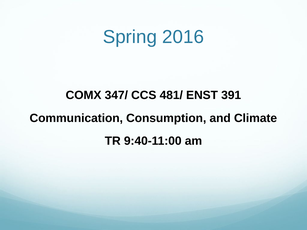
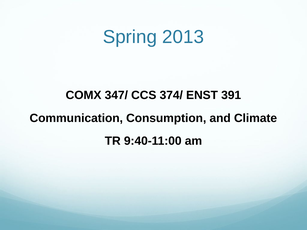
2016: 2016 -> 2013
481/: 481/ -> 374/
